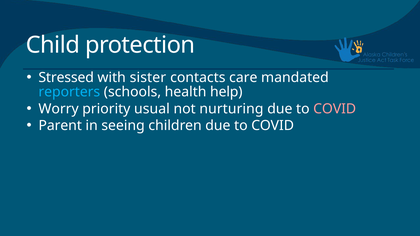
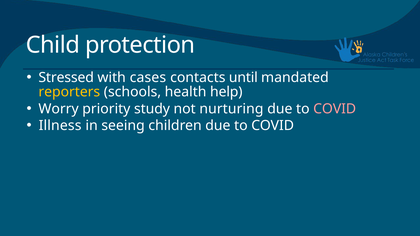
sister: sister -> cases
care: care -> until
reporters colour: light blue -> yellow
usual: usual -> study
Parent: Parent -> Illness
